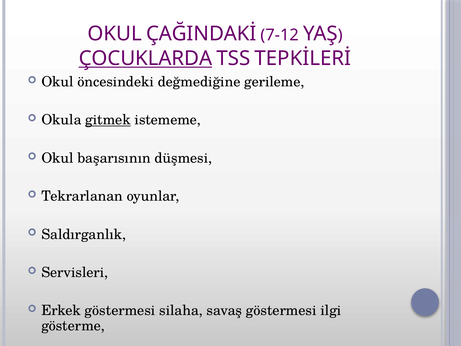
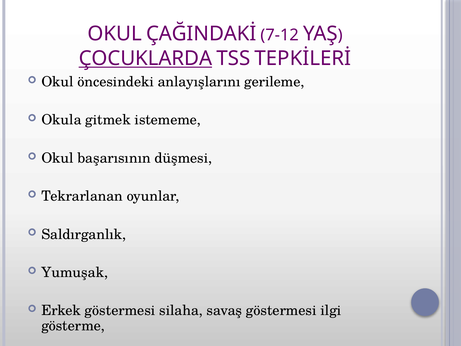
değmediğine: değmediğine -> anlayışlarını
gitmek underline: present -> none
Servisleri: Servisleri -> Yumuşak
